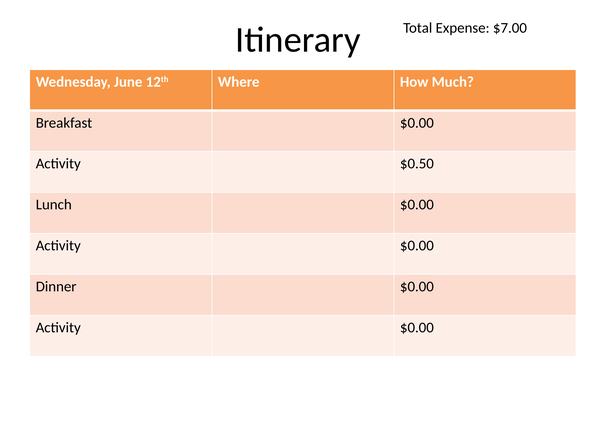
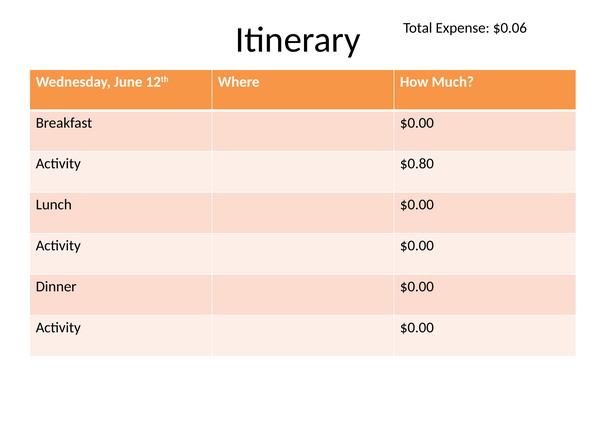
$7.00: $7.00 -> $0.06
$0.50: $0.50 -> $0.80
